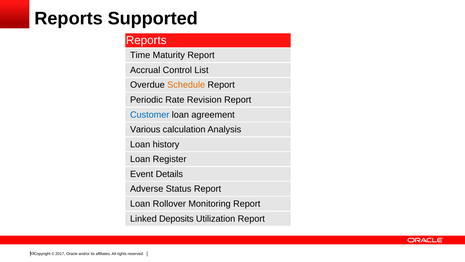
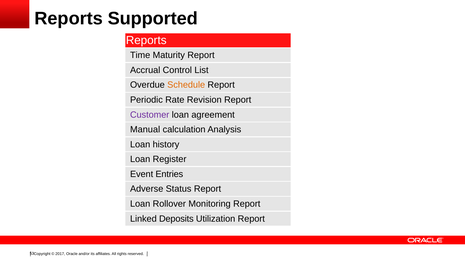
Customer colour: blue -> purple
Various: Various -> Manual
Details: Details -> Entries
